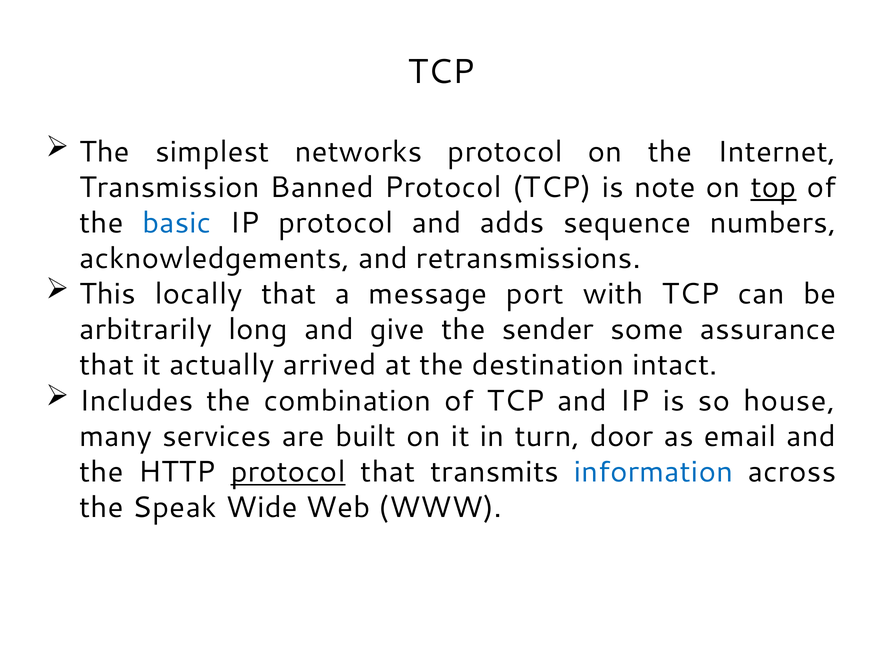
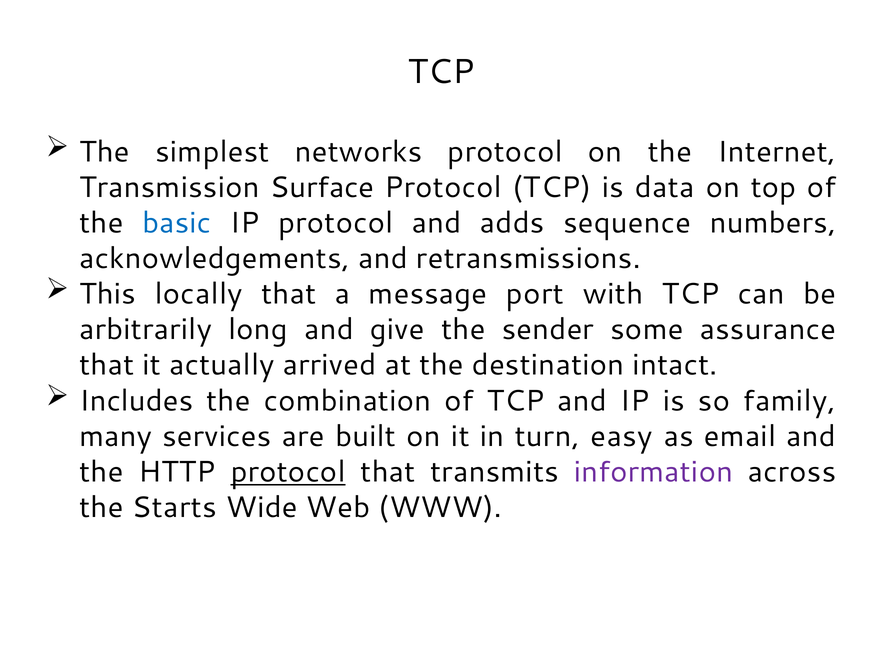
Banned: Banned -> Surface
note: note -> data
top underline: present -> none
house: house -> family
door: door -> easy
information colour: blue -> purple
Speak: Speak -> Starts
